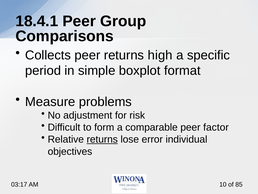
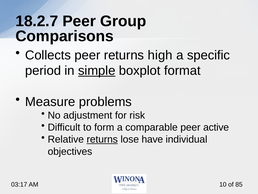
18.4.1: 18.4.1 -> 18.2.7
simple underline: none -> present
factor: factor -> active
error: error -> have
